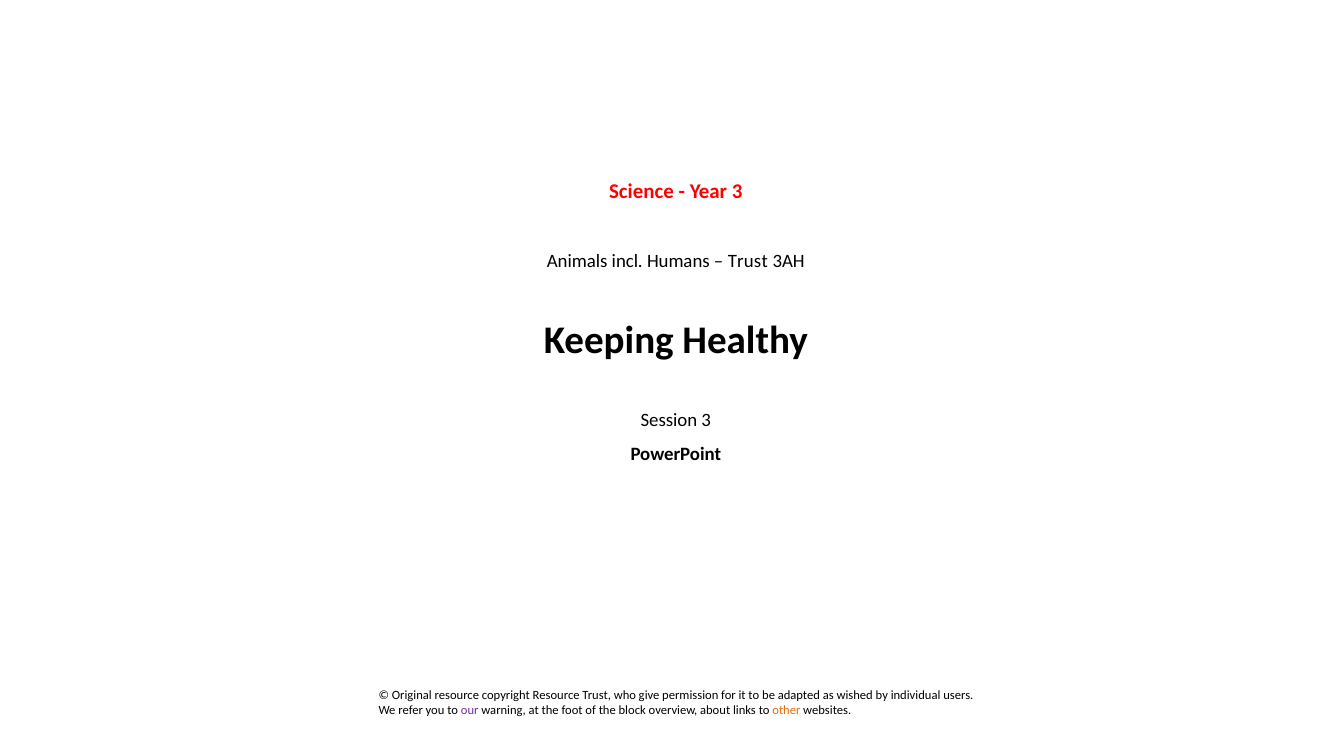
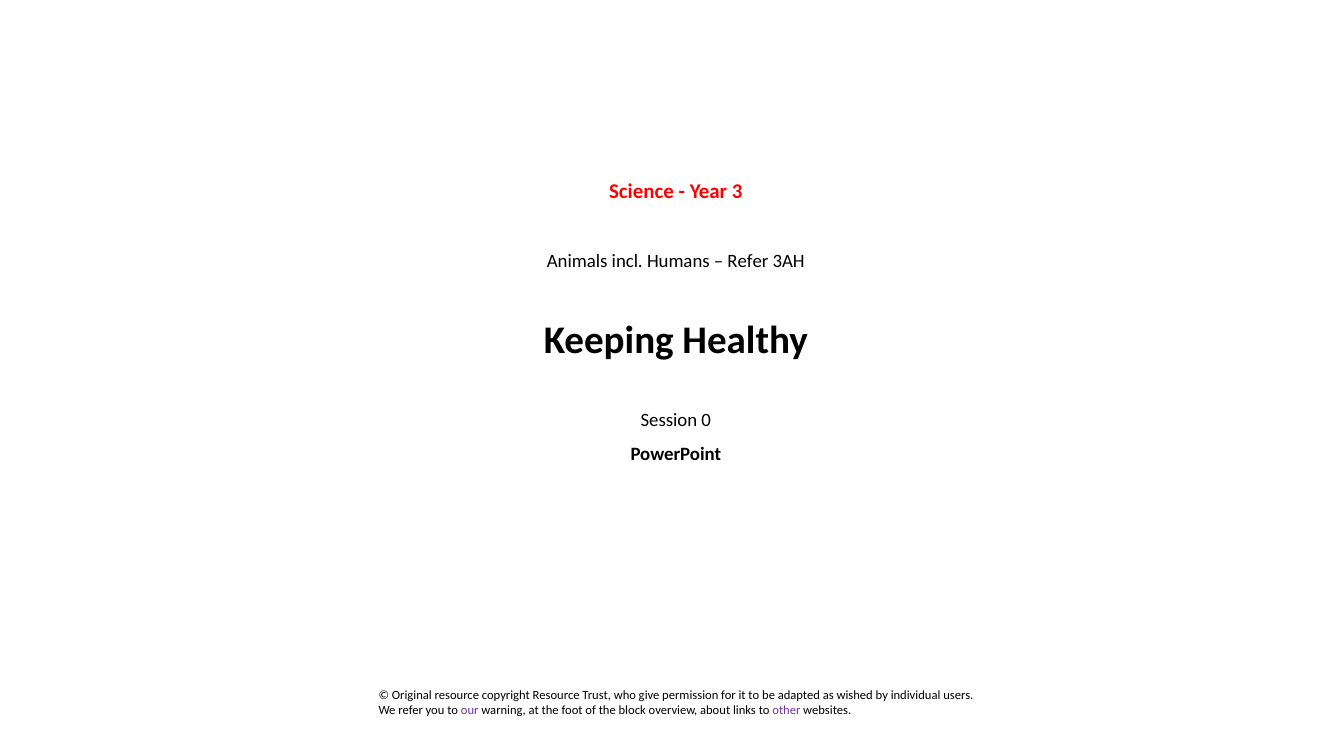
Trust at (748, 261): Trust -> Refer
Session 3: 3 -> 0
other colour: orange -> purple
